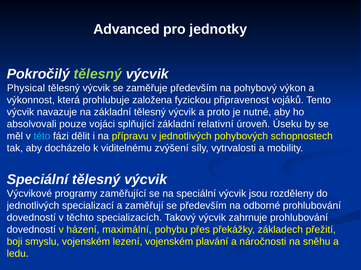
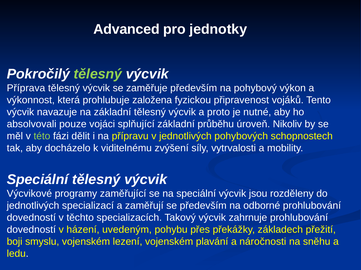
Physical: Physical -> Příprava
relativní: relativní -> průběhu
Úseku: Úseku -> Nikoliv
této colour: light blue -> light green
maximální: maximální -> uvedeným
